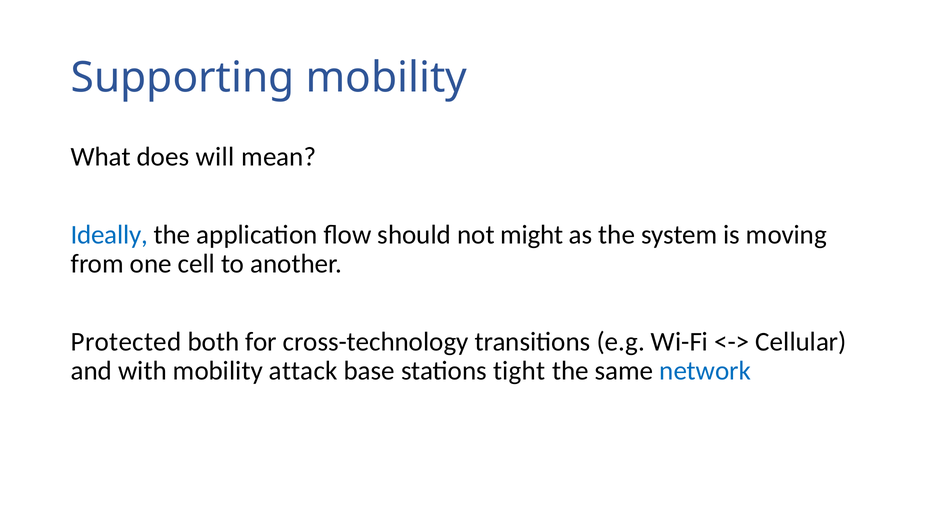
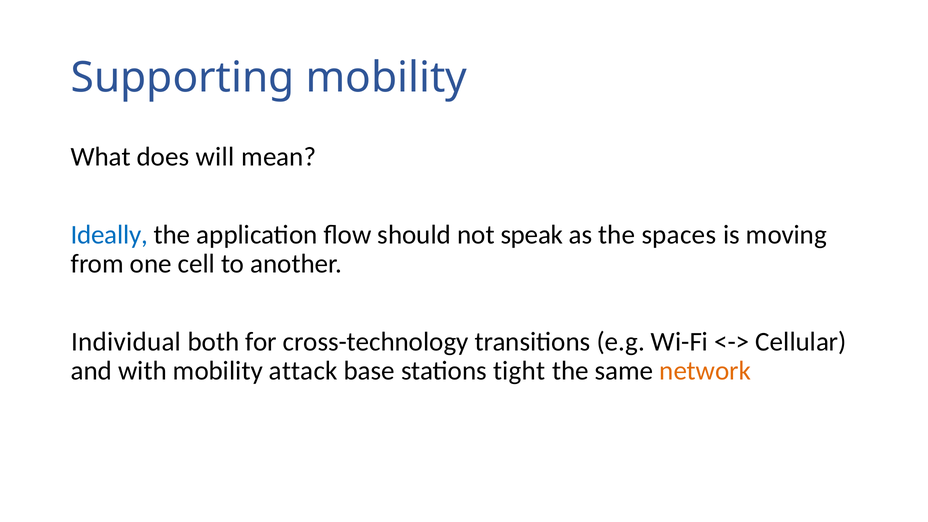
might: might -> speak
system: system -> spaces
Protected: Protected -> Individual
network colour: blue -> orange
